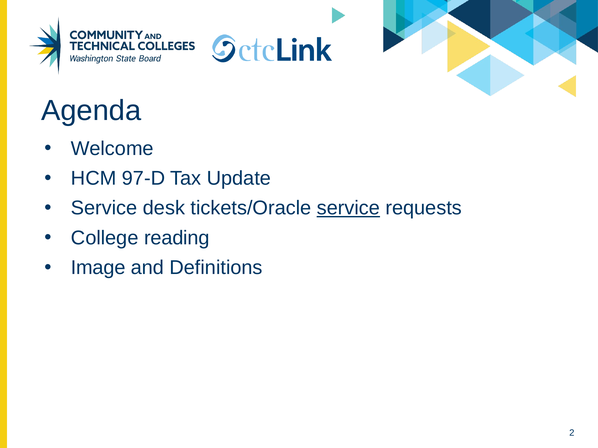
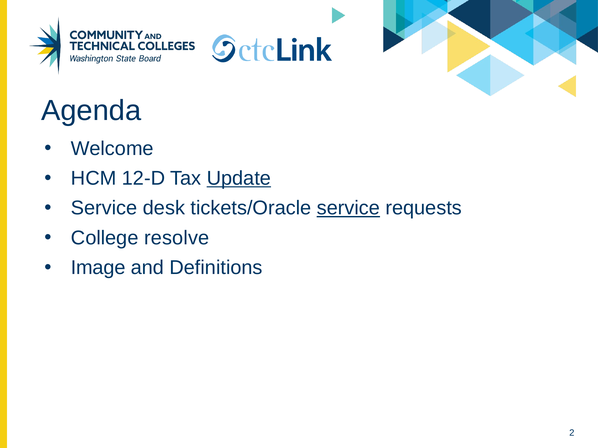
97-D: 97-D -> 12-D
Update underline: none -> present
reading: reading -> resolve
